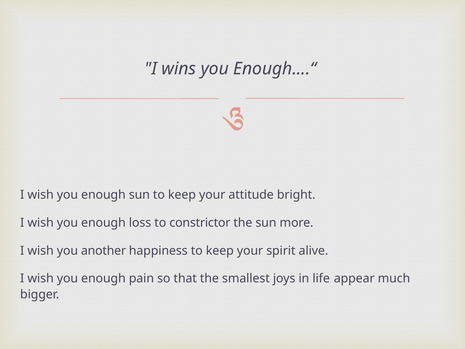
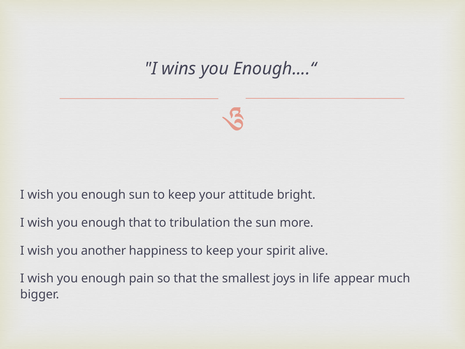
enough loss: loss -> that
constrictor: constrictor -> tribulation
